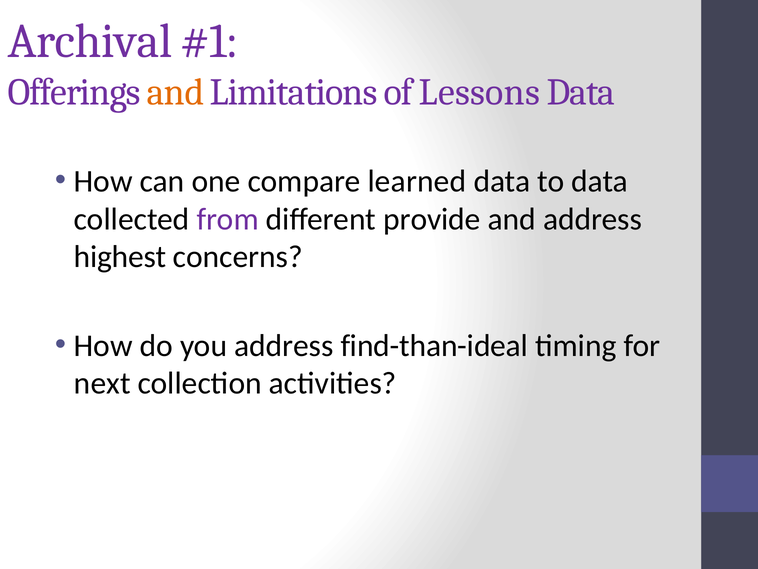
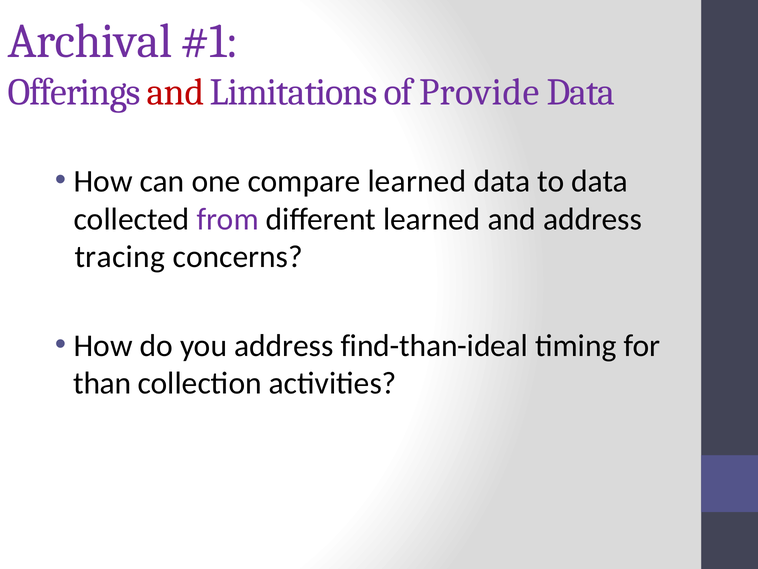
and at (175, 92) colour: orange -> red
Lessons: Lessons -> Provide
different provide: provide -> learned
highest: highest -> tracing
next: next -> than
